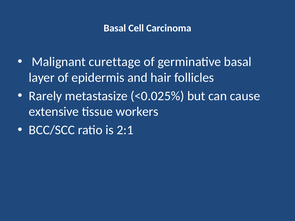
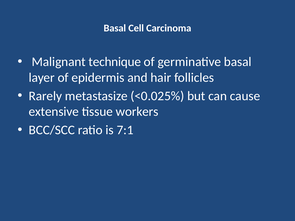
curettage: curettage -> technique
2:1: 2:1 -> 7:1
